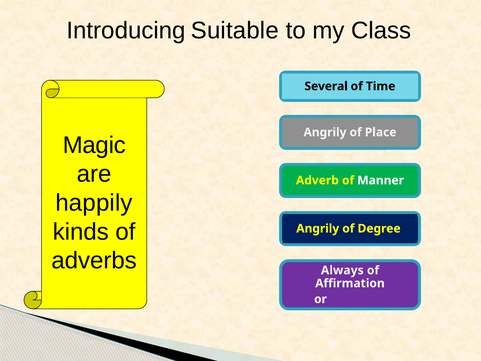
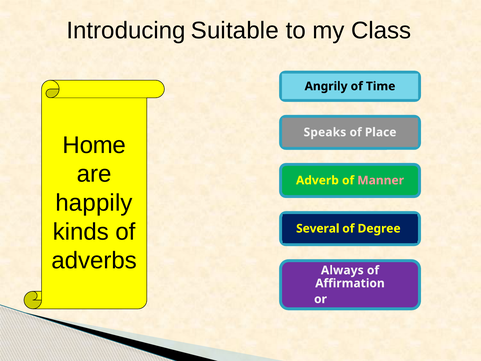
Several: Several -> Angrily
Angrily at (325, 132): Angrily -> Speaks
Magic: Magic -> Home
Manner colour: white -> pink
Angrily at (318, 228): Angrily -> Several
